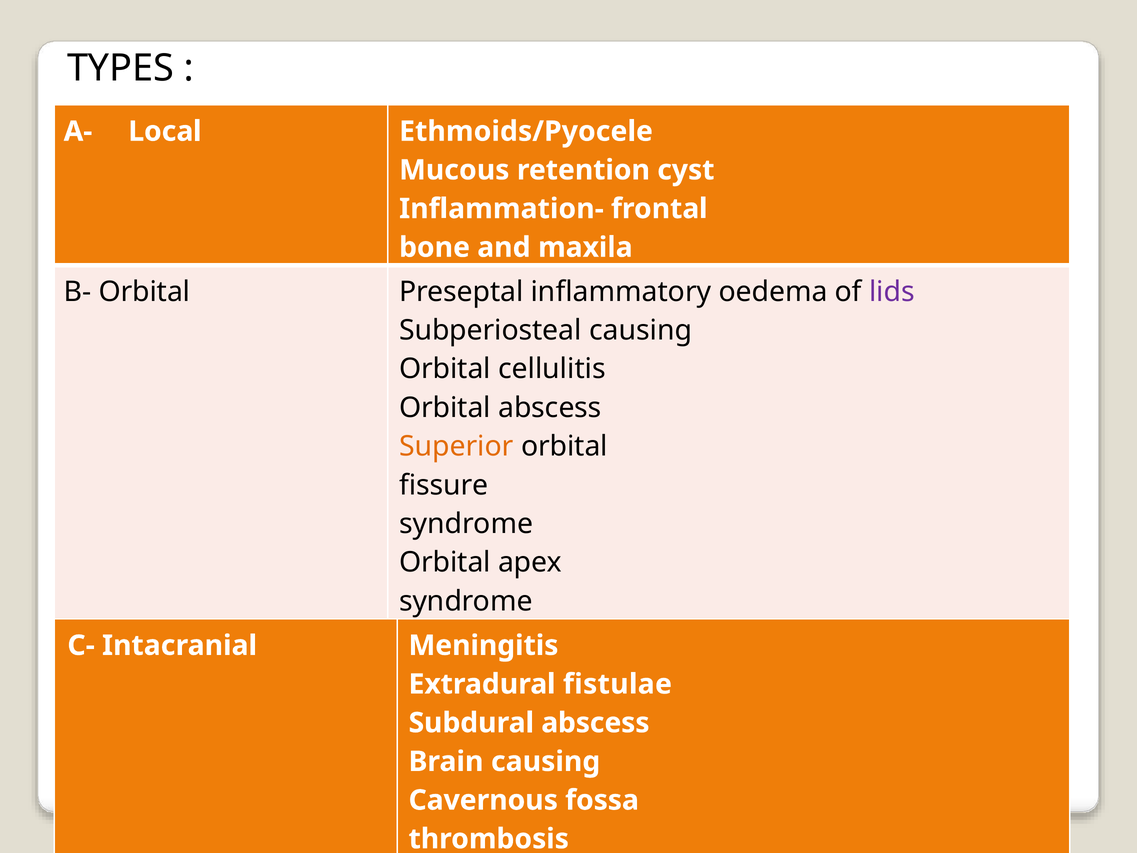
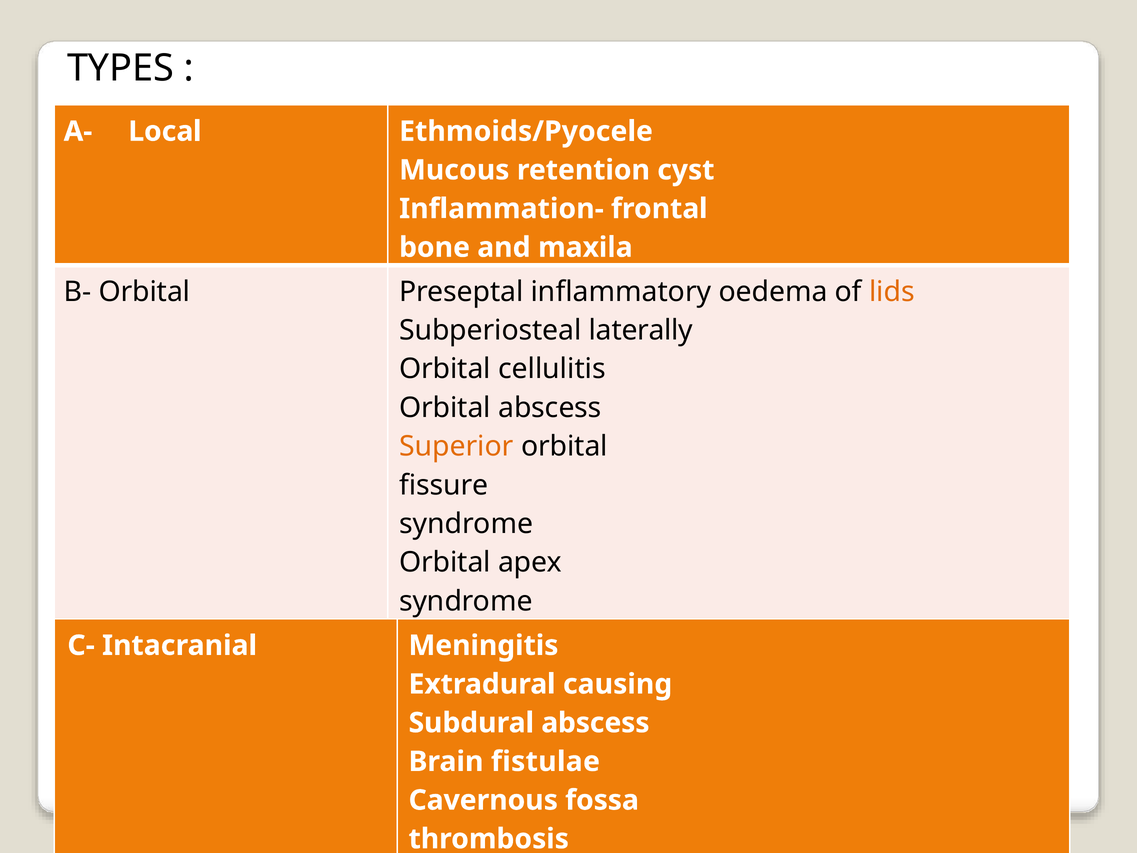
lids colour: purple -> orange
Subperiosteal causing: causing -> laterally
fistulae: fistulae -> causing
Brain causing: causing -> fistulae
